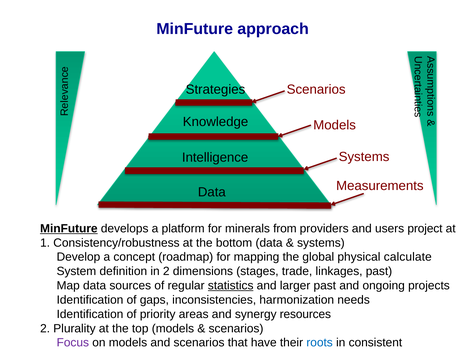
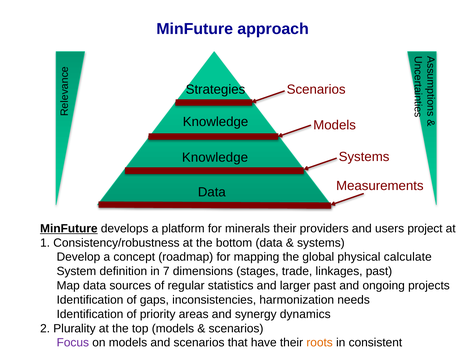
Intelligence at (215, 158): Intelligence -> Knowledge
minerals from: from -> their
in 2: 2 -> 7
statistics underline: present -> none
resources: resources -> dynamics
roots colour: blue -> orange
